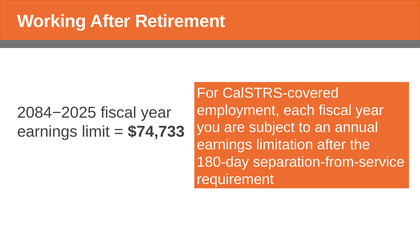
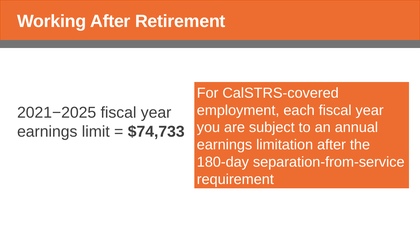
2084−2025: 2084−2025 -> 2021−2025
